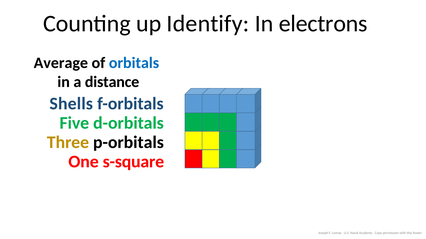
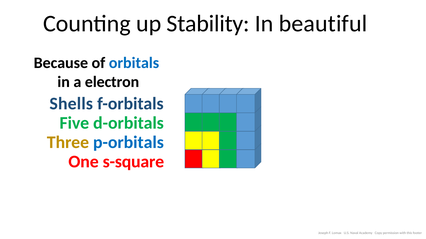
Identify: Identify -> Stability
electrons: electrons -> beautiful
Average: Average -> Because
distance: distance -> electron
p-orbitals colour: black -> blue
